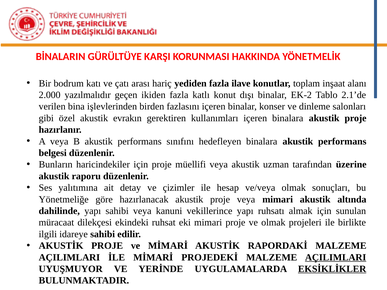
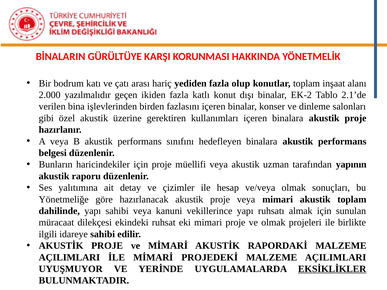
ilave: ilave -> olup
evrakın: evrakın -> üzerine
üzerine: üzerine -> yapının
akustik altında: altında -> toplam
AÇILIMLARI at (336, 258) underline: present -> none
